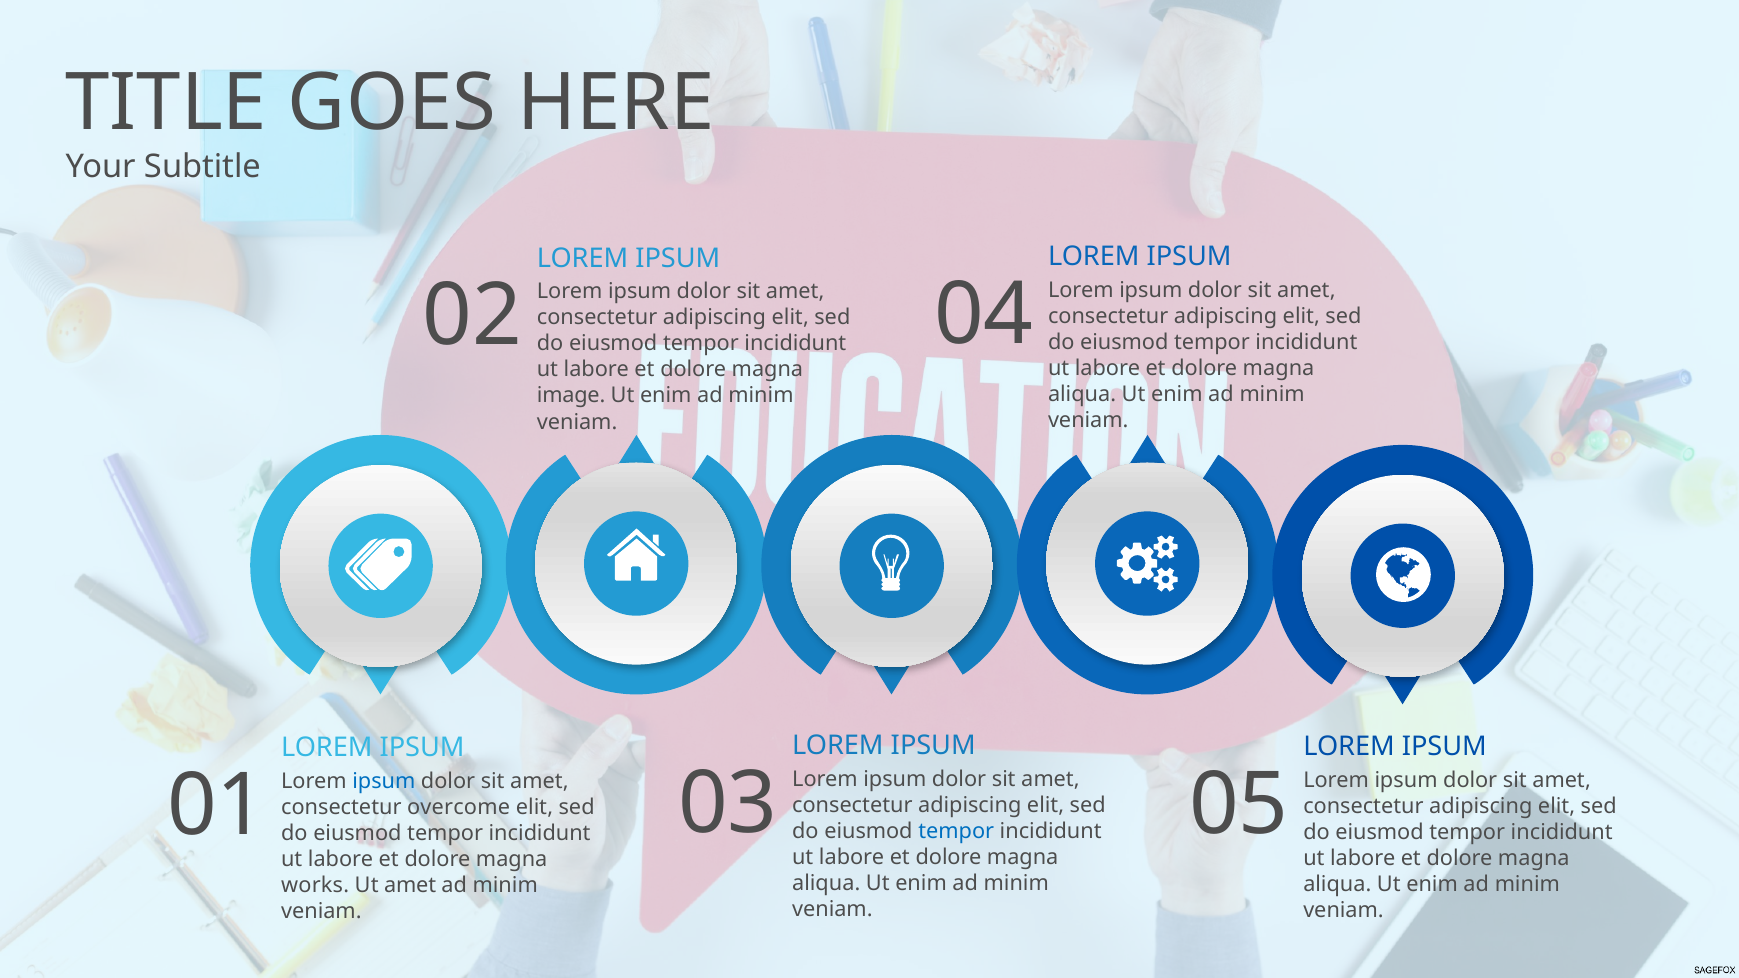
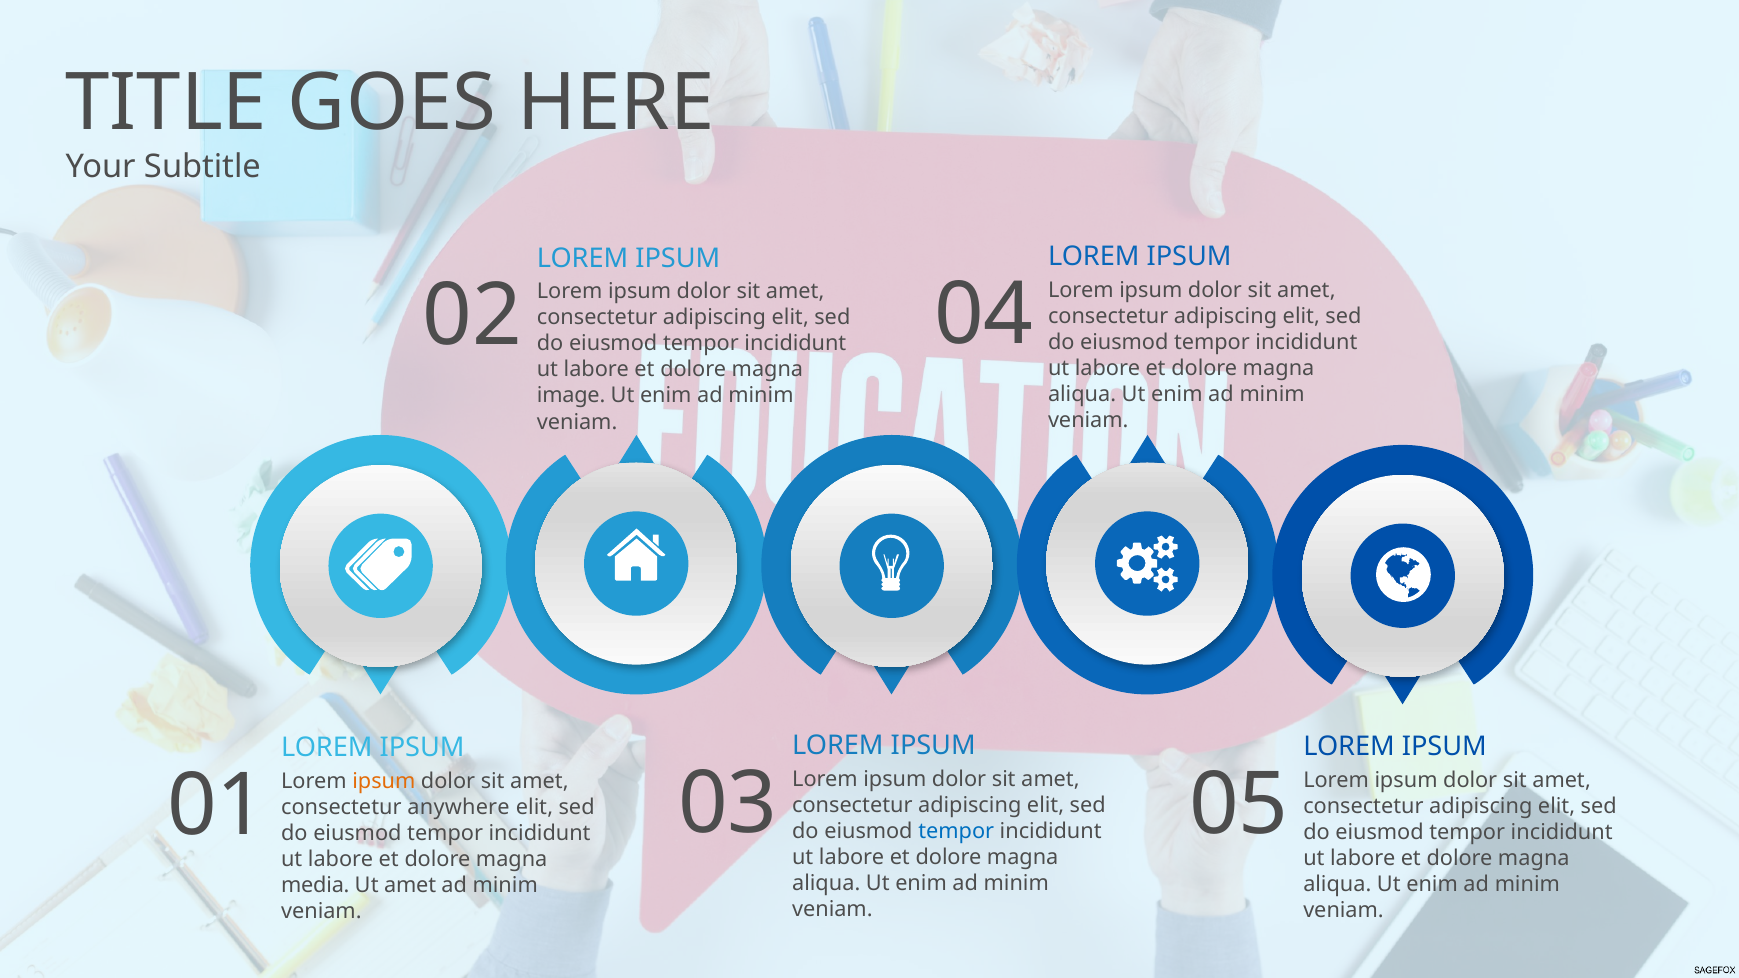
ipsum at (384, 781) colour: blue -> orange
overcome: overcome -> anywhere
works: works -> media
